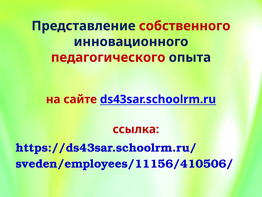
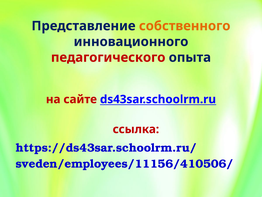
собственного colour: red -> orange
